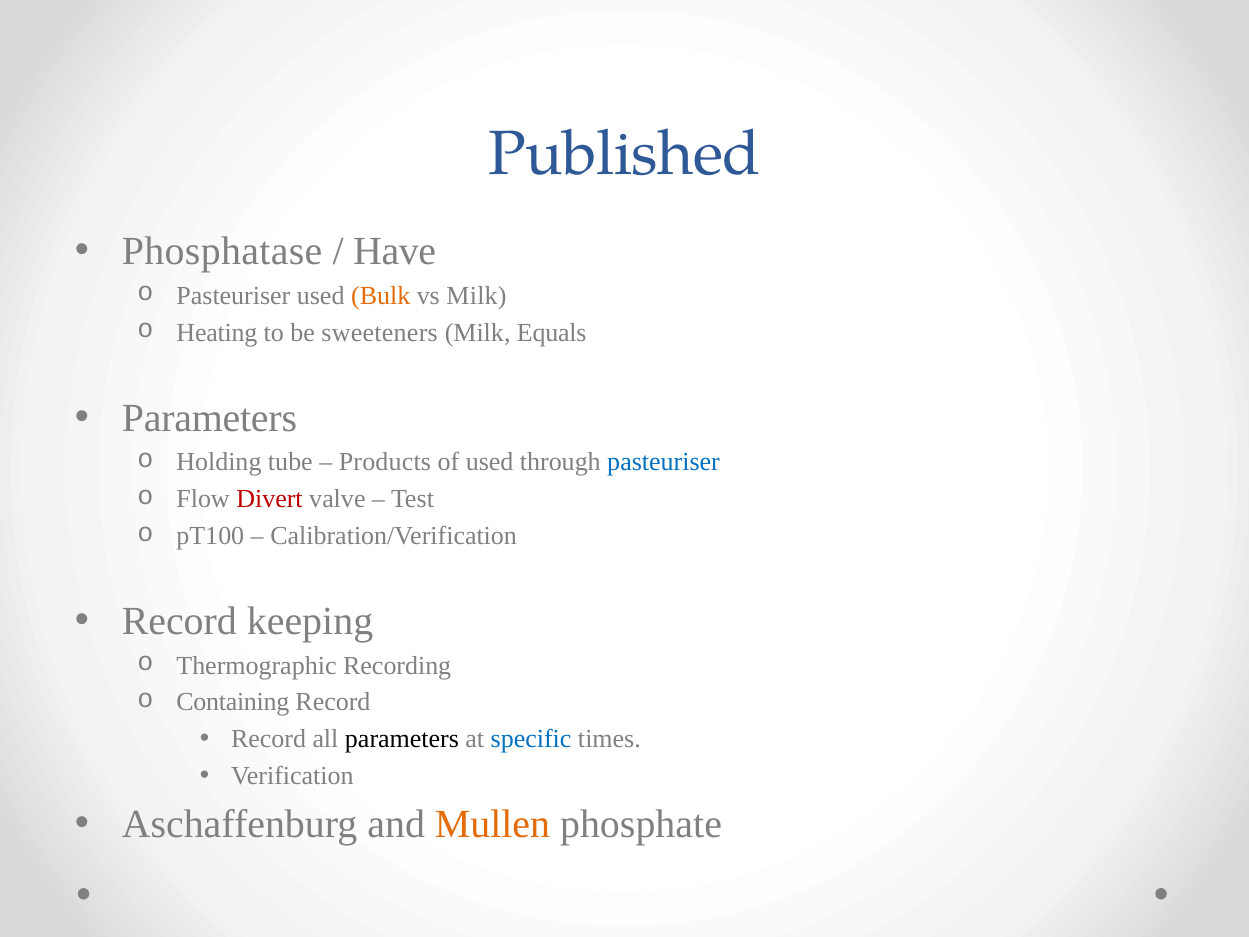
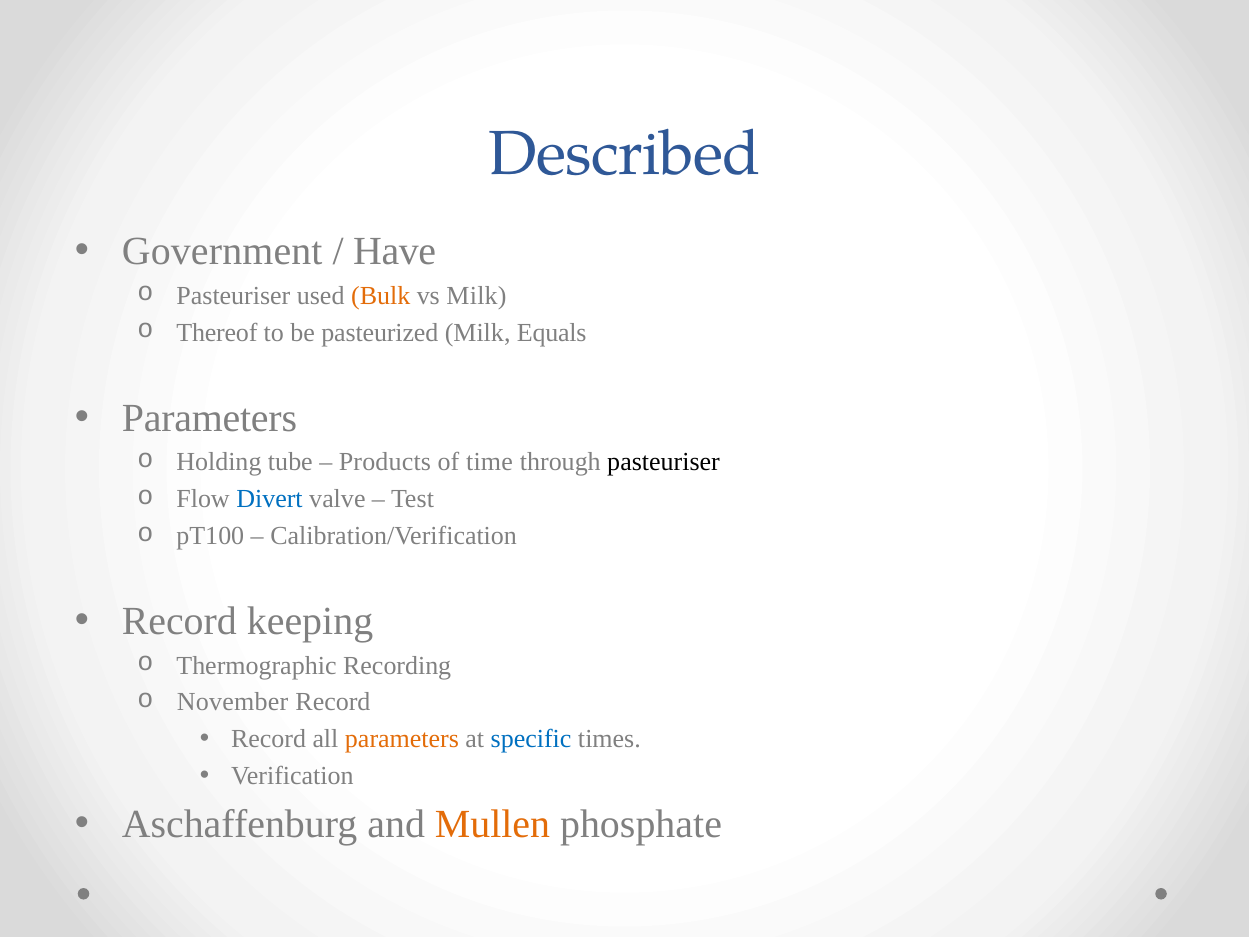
Published: Published -> Described
Phosphatase: Phosphatase -> Government
Heating: Heating -> Thereof
sweeteners: sweeteners -> pasteurized
of used: used -> time
pasteuriser at (664, 462) colour: blue -> black
Divert colour: red -> blue
Containing: Containing -> November
parameters at (402, 739) colour: black -> orange
